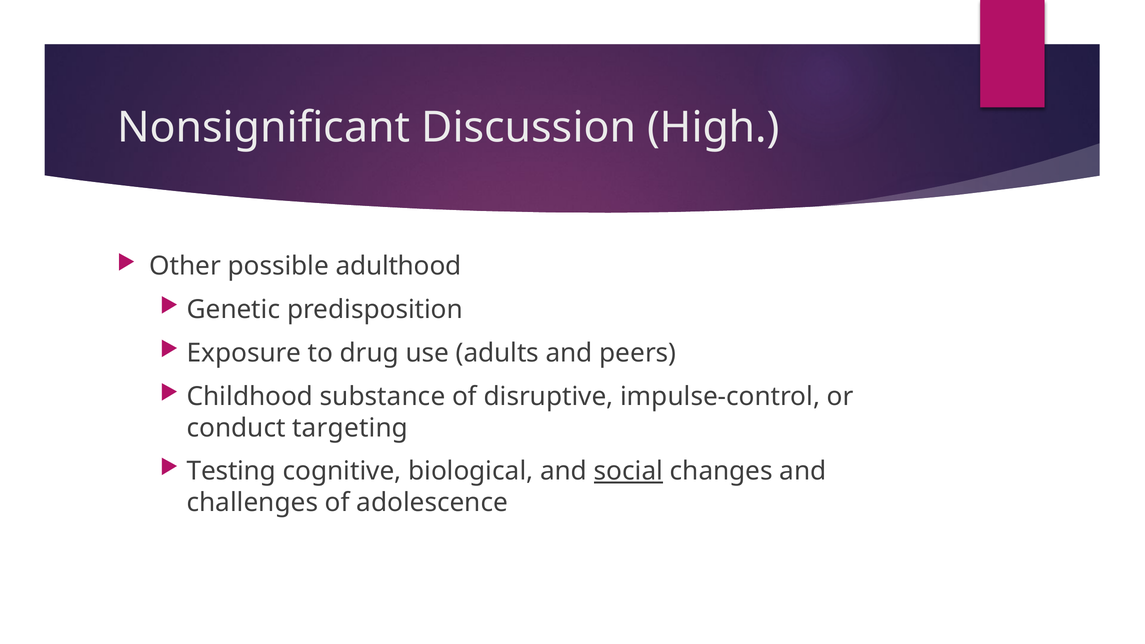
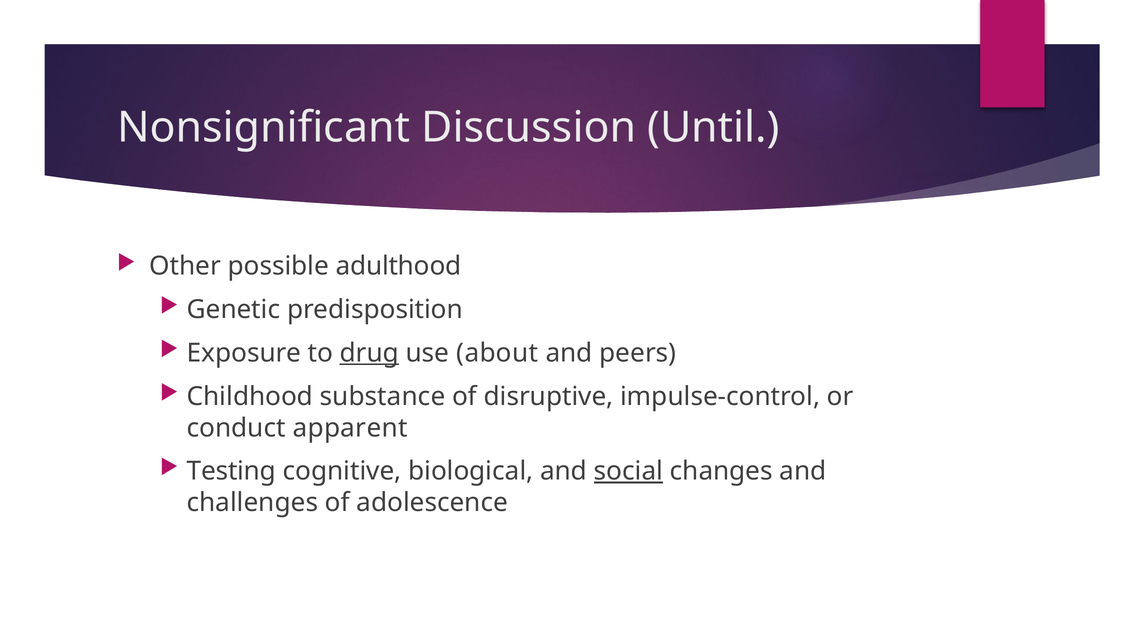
High: High -> Until
drug underline: none -> present
adults: adults -> about
targeting: targeting -> apparent
